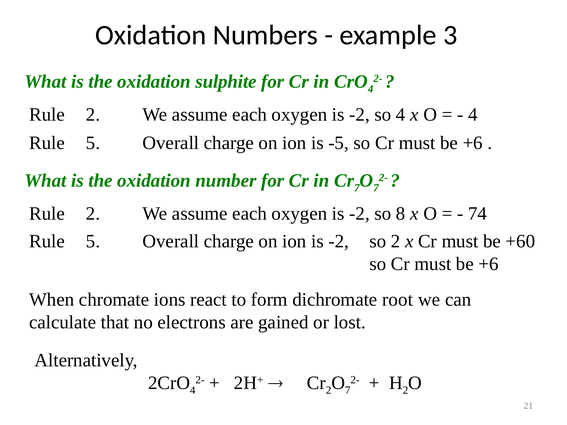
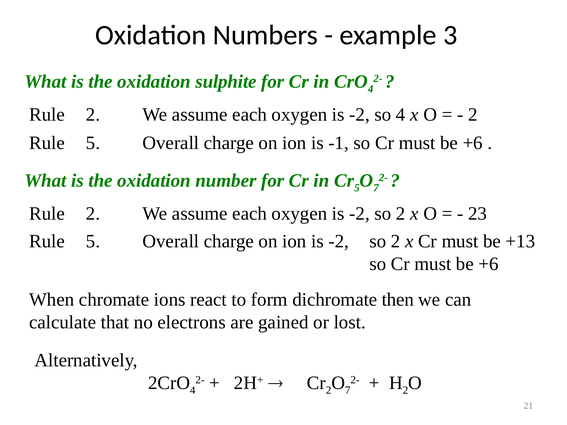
4 at (473, 115): 4 -> 2
-5: -5 -> -1
Cr 7: 7 -> 5
8 at (401, 214): 8 -> 2
74: 74 -> 23
+60: +60 -> +13
root: root -> then
